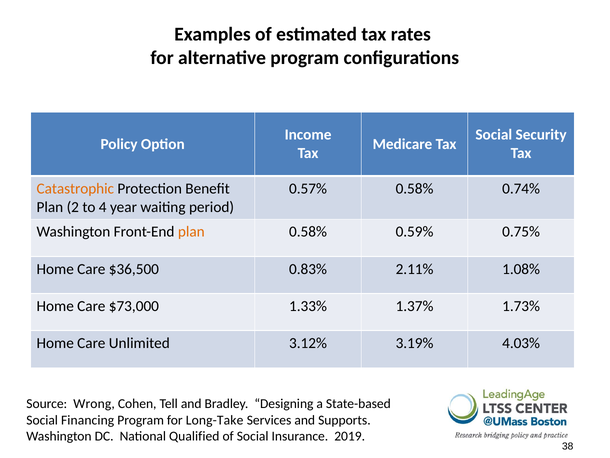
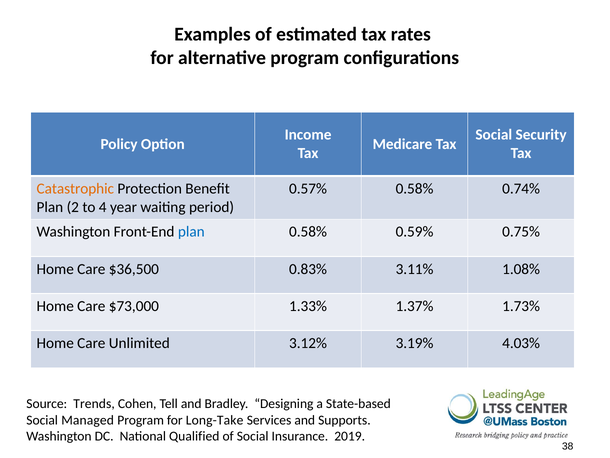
plan at (191, 232) colour: orange -> blue
2.11%: 2.11% -> 3.11%
Wrong: Wrong -> Trends
Financing: Financing -> Managed
